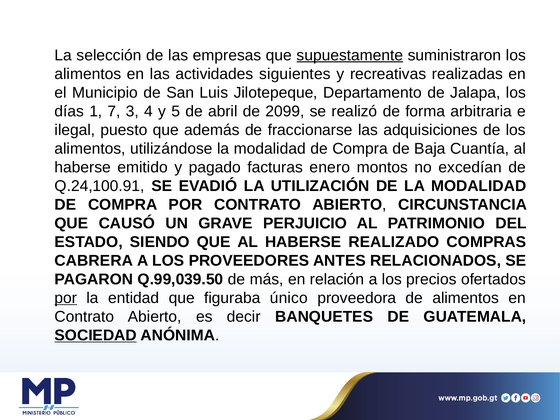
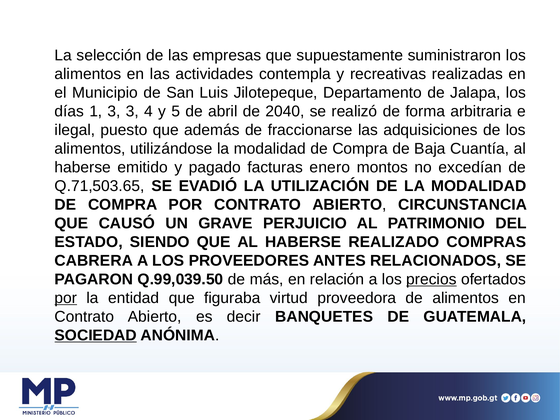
supuestamente underline: present -> none
siguientes: siguientes -> contempla
1 7: 7 -> 3
2099: 2099 -> 2040
Q.24,100.91: Q.24,100.91 -> Q.71,503.65
precios underline: none -> present
único: único -> virtud
